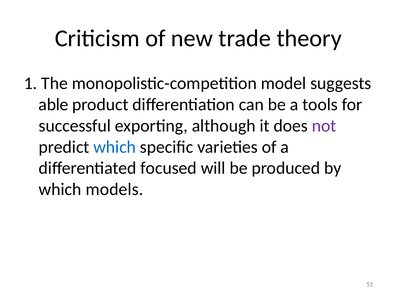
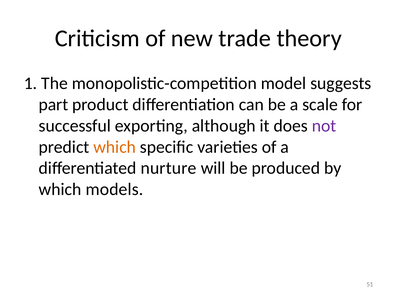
able: able -> part
tools: tools -> scale
which at (115, 147) colour: blue -> orange
focused: focused -> nurture
